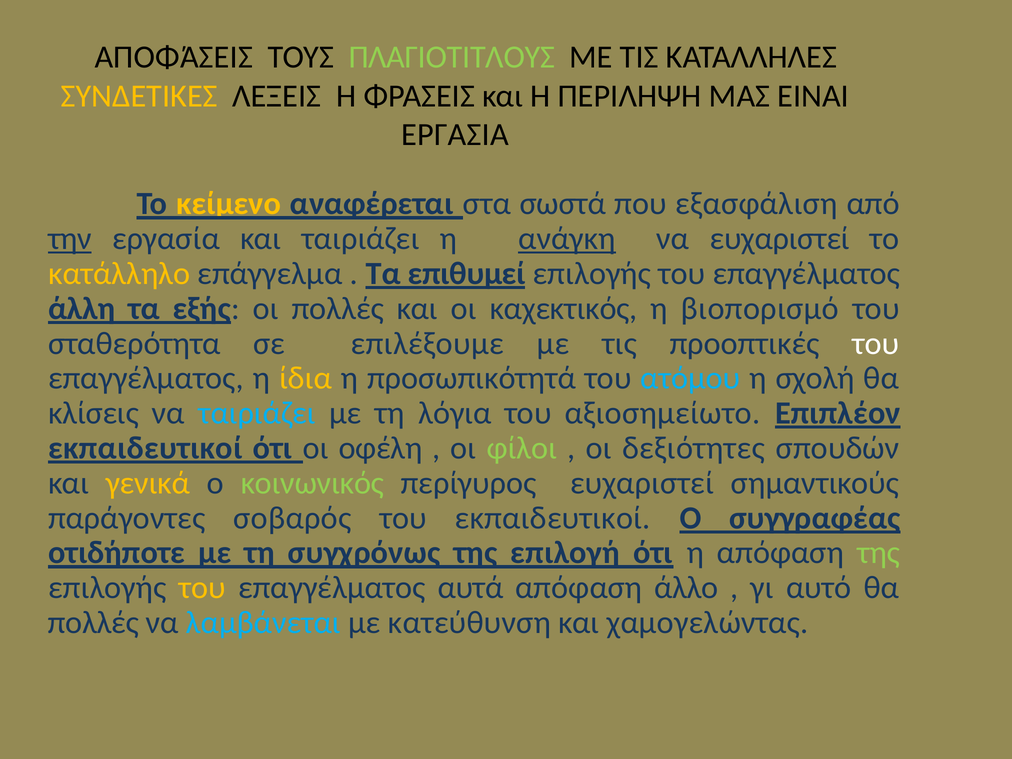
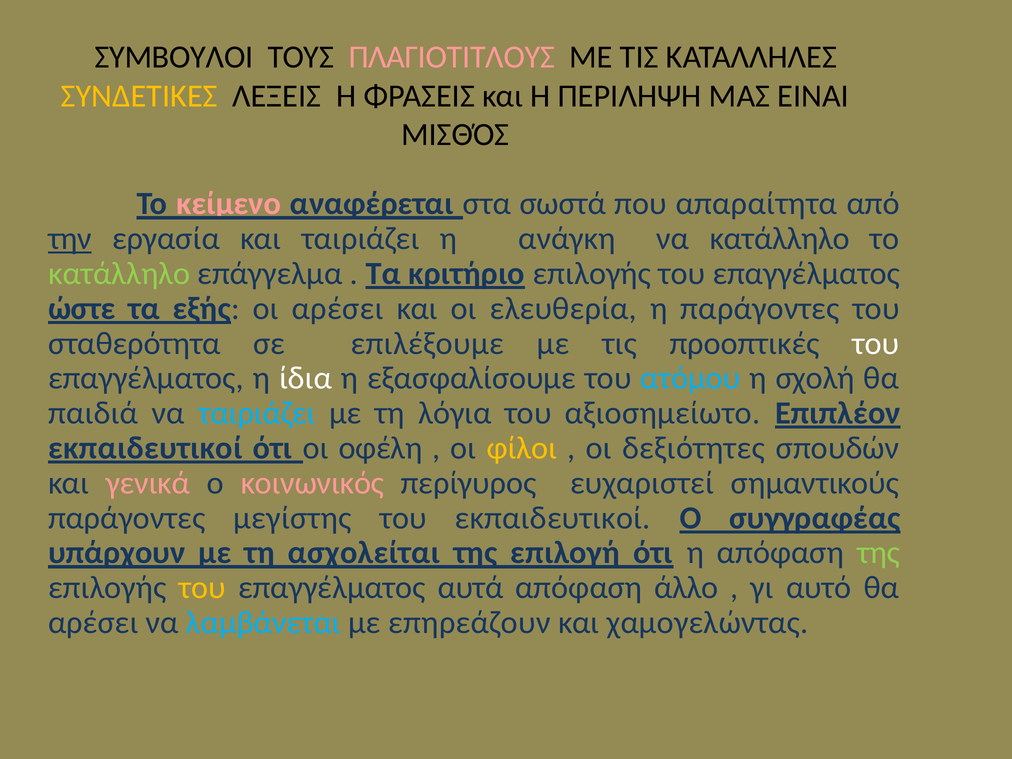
ΑΠΟΦΆΣΕΙΣ: ΑΠΟΦΆΣΕΙΣ -> ΣΥΜΒΟΥΛΟΙ
ΠΛΑΓΙΟΤΙΤΛΟΥΣ colour: light green -> pink
ΕΡΓΑΣΙΑ: ΕΡΓΑΣΙΑ -> ΜΙΣΘΌΣ
κείμενο colour: yellow -> pink
εξασφάλιση: εξασφάλιση -> απαραίτητα
ανάγκη underline: present -> none
να ευχαριστεί: ευχαριστεί -> κατάλληλο
κατάλληλο at (119, 274) colour: yellow -> light green
επιθυμεί: επιθυμεί -> κριτήριο
άλλη: άλλη -> ώστε
οι πολλές: πολλές -> αρέσει
καχεκτικός: καχεκτικός -> ελευθερία
η βιοπορισμό: βιοπορισμό -> παράγοντες
ίδια colour: yellow -> white
προσωπικότητά: προσωπικότητά -> εξασφαλίσουμε
κλίσεις: κλίσεις -> παιδιά
φίλοι colour: light green -> yellow
γενικά colour: yellow -> pink
κοινωνικός colour: light green -> pink
σοβαρός: σοβαρός -> μεγίστης
οτιδήποτε: οτιδήποτε -> υπάρχουν
συγχρόνως: συγχρόνως -> ασχολείται
πολλές at (93, 623): πολλές -> αρέσει
κατεύθυνση: κατεύθυνση -> επηρεάζουν
